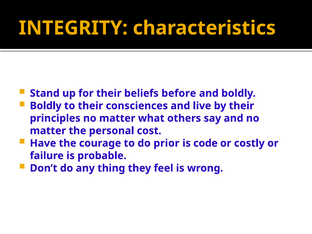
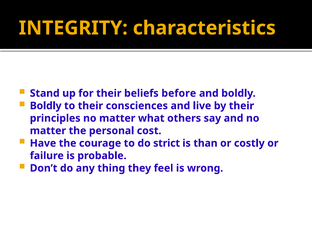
prior: prior -> strict
code: code -> than
